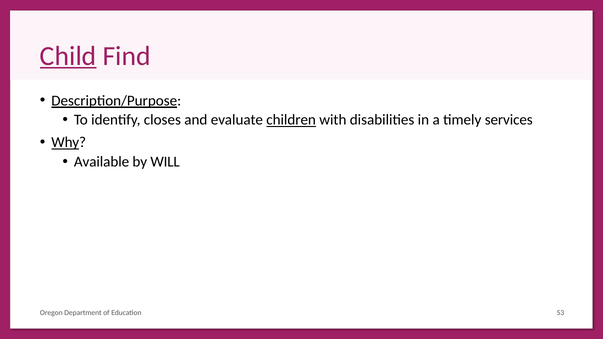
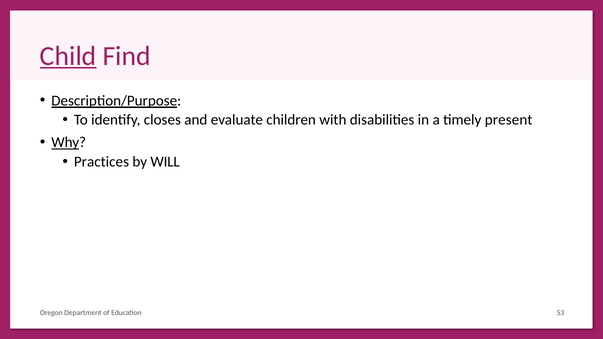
children underline: present -> none
services: services -> present
Available: Available -> Practices
